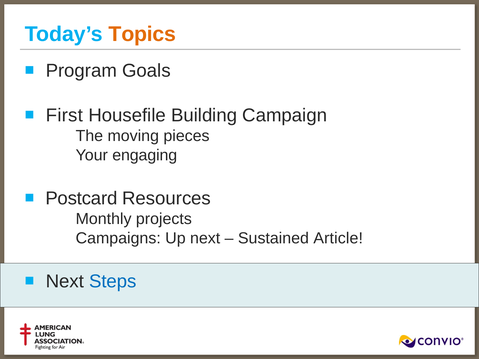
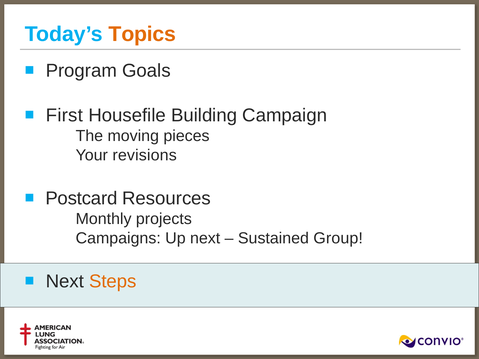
engaging: engaging -> revisions
Article: Article -> Group
Steps colour: blue -> orange
